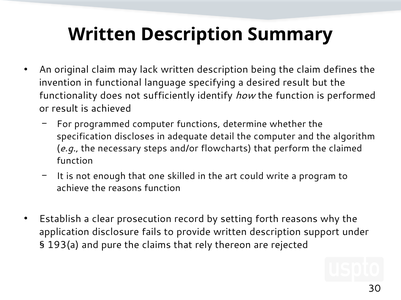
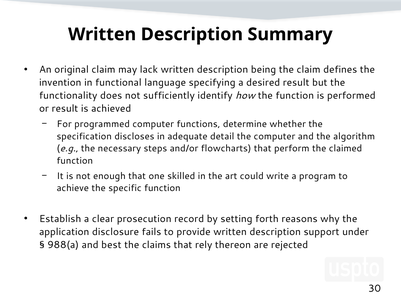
the reasons: reasons -> specific
193(a: 193(a -> 988(a
pure: pure -> best
